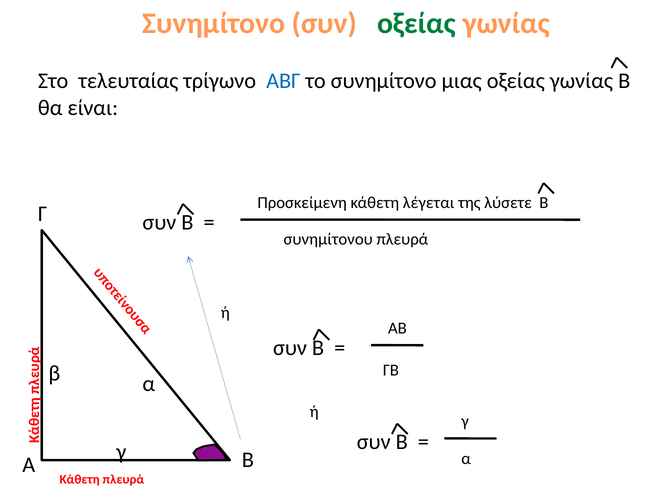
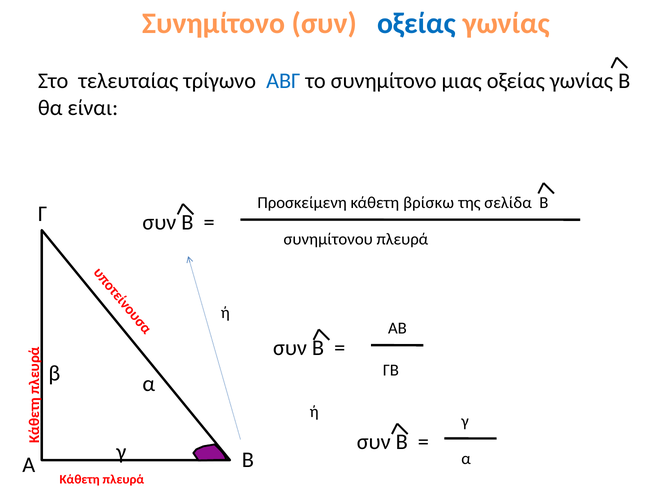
οξείας at (417, 23) colour: green -> blue
λέγεται: λέγεται -> βρίσκω
λύσετε: λύσετε -> σελίδα
